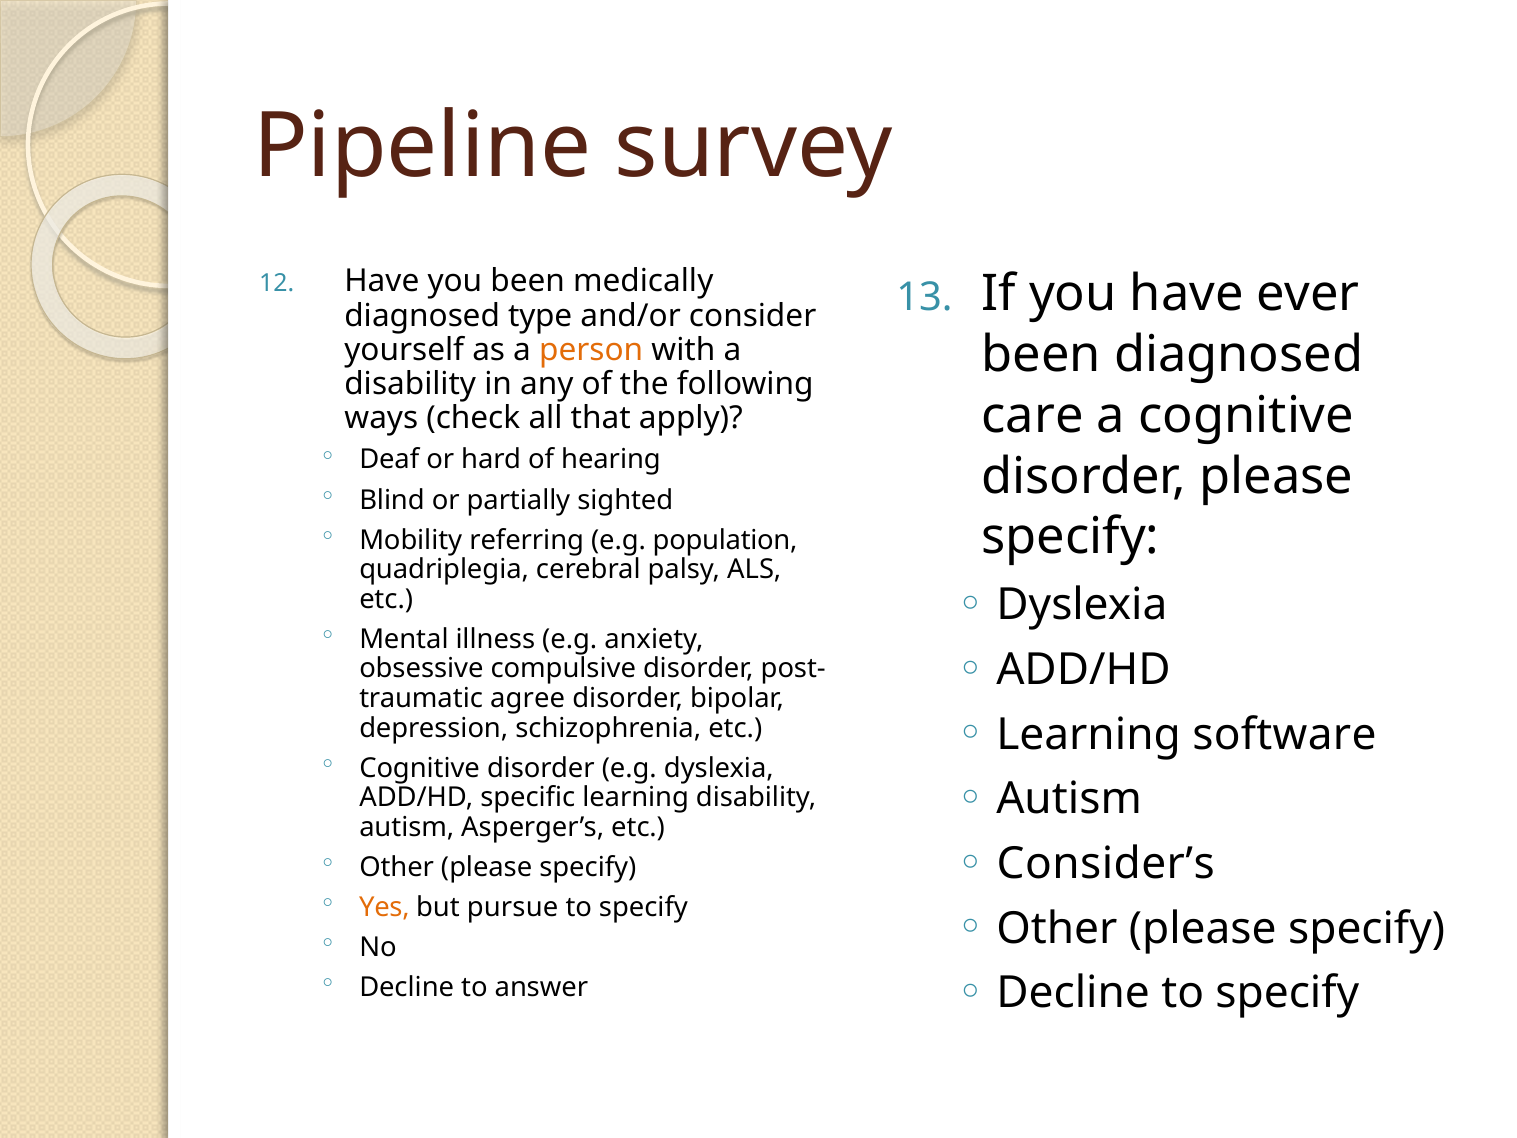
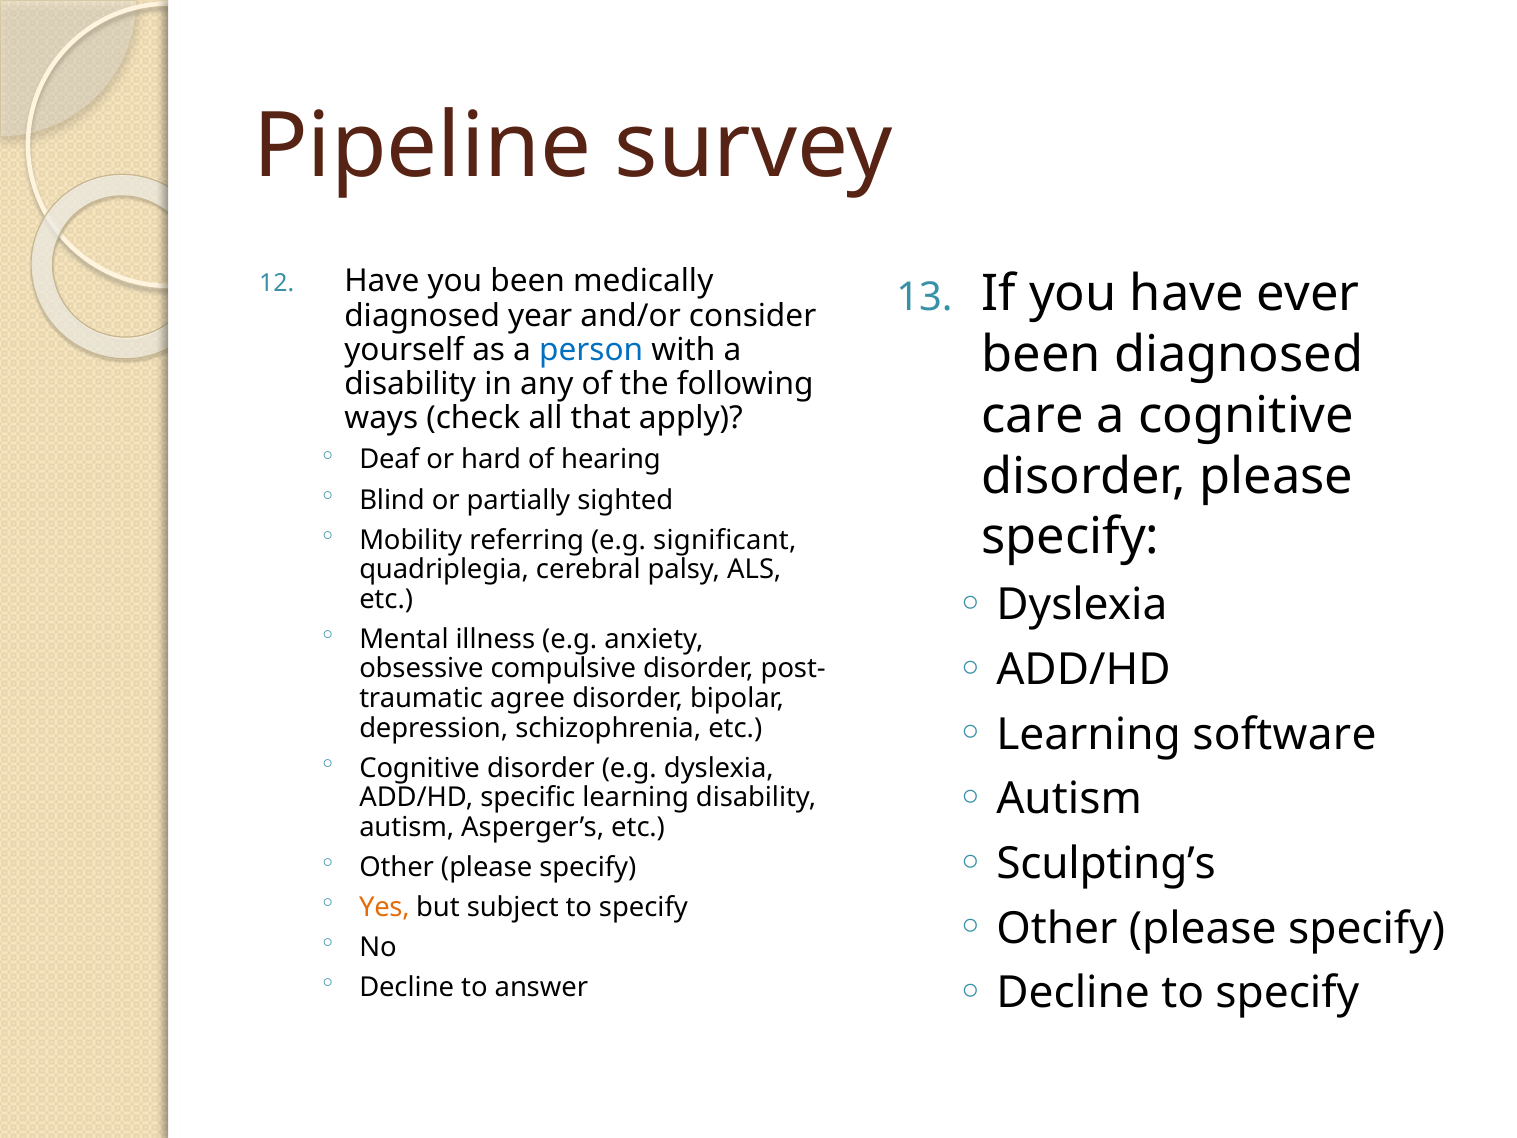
type: type -> year
person colour: orange -> blue
population: population -> significant
Consider’s: Consider’s -> Sculpting’s
pursue: pursue -> subject
